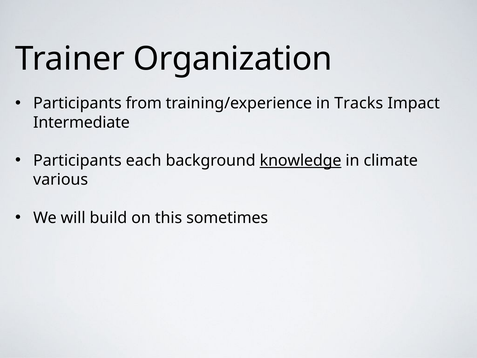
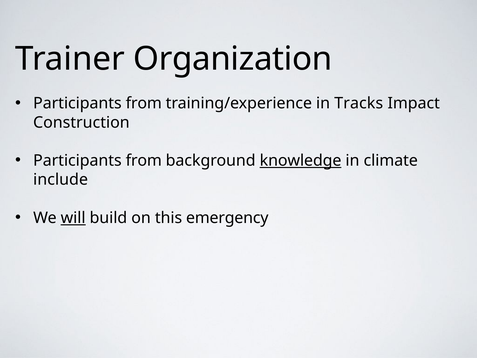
Intermediate: Intermediate -> Construction
each at (144, 161): each -> from
various: various -> include
will underline: none -> present
sometimes: sometimes -> emergency
